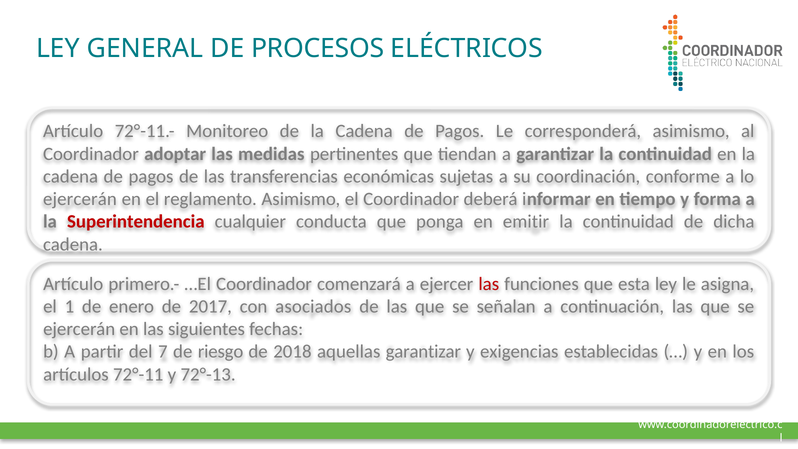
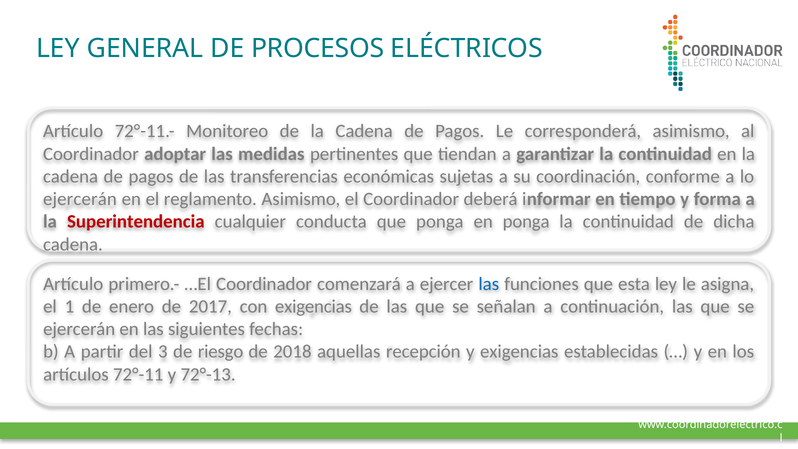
en emitir: emitir -> ponga
las at (489, 284) colour: red -> blue
con asociados: asociados -> exigencias
7: 7 -> 3
aquellas garantizar: garantizar -> recepción
